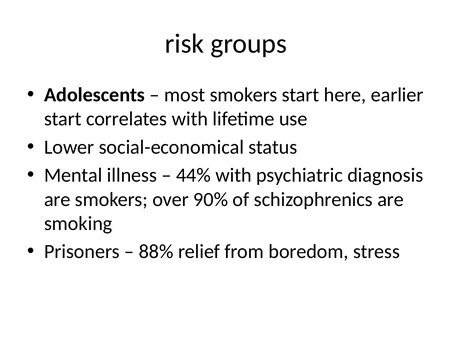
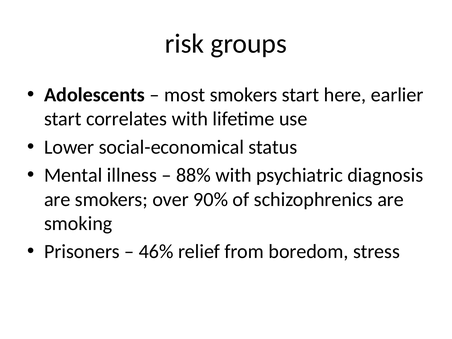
44%: 44% -> 88%
88%: 88% -> 46%
